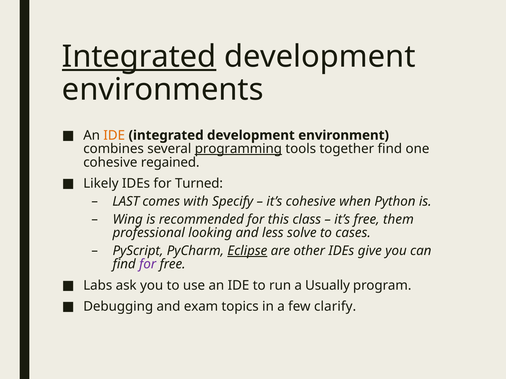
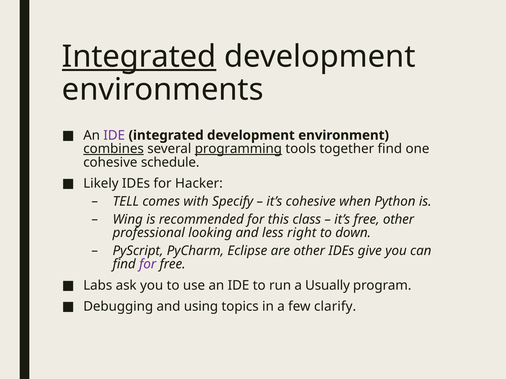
IDE at (114, 135) colour: orange -> purple
combines underline: none -> present
regained: regained -> schedule
Turned: Turned -> Hacker
LAST: LAST -> TELL
free them: them -> other
solve: solve -> right
cases: cases -> down
Eclipse underline: present -> none
exam: exam -> using
